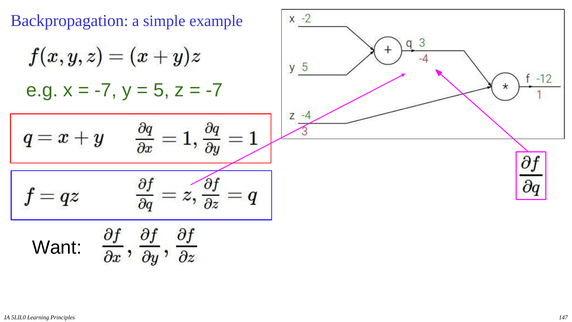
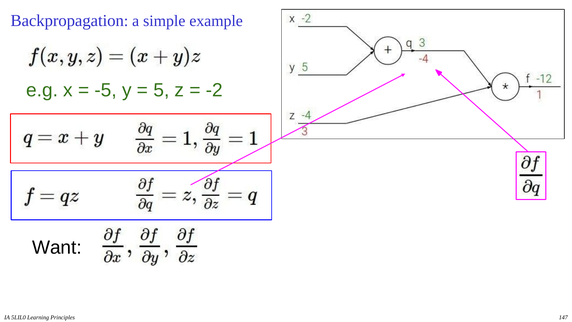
-7 at (106, 90): -7 -> -5
-7 at (214, 90): -7 -> -2
